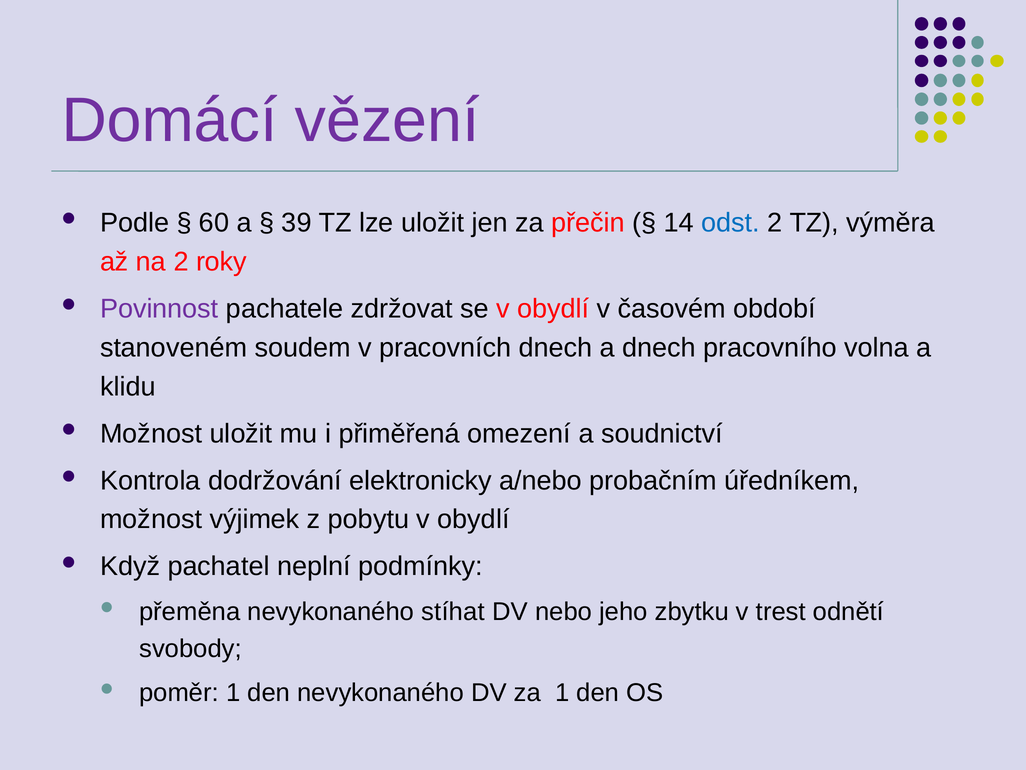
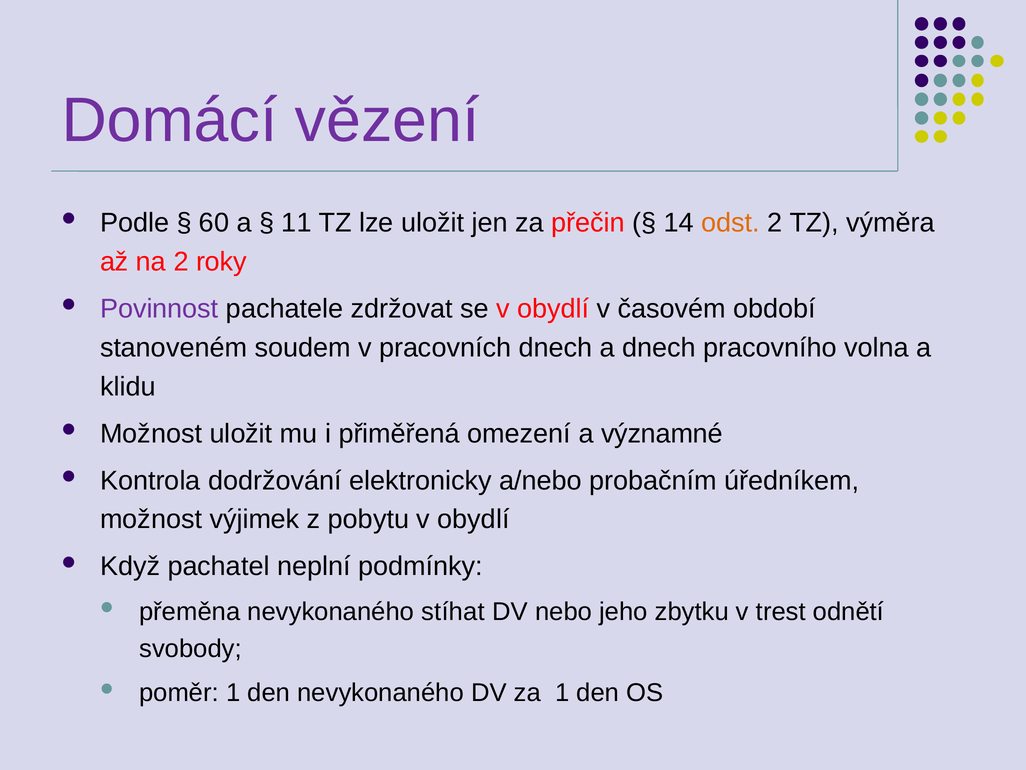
39: 39 -> 11
odst colour: blue -> orange
soudnictví: soudnictví -> významné
